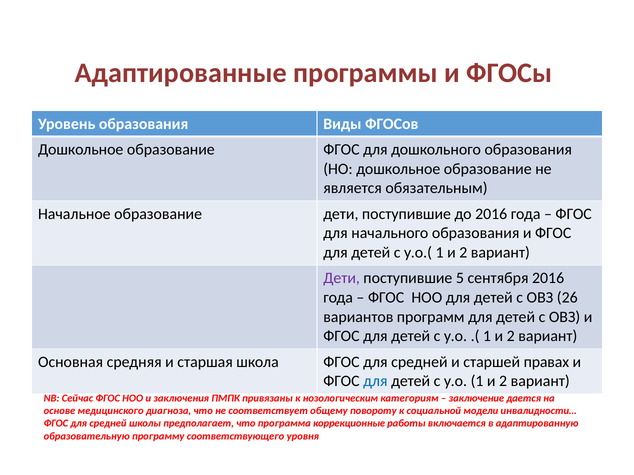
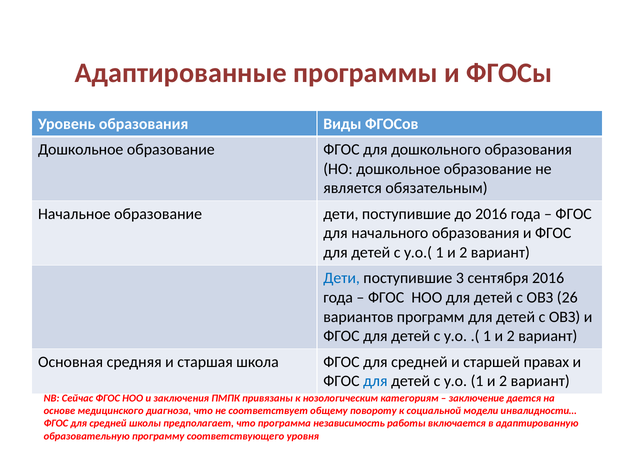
Дети at (342, 278) colour: purple -> blue
5: 5 -> 3
коррекционные: коррекционные -> независимость
